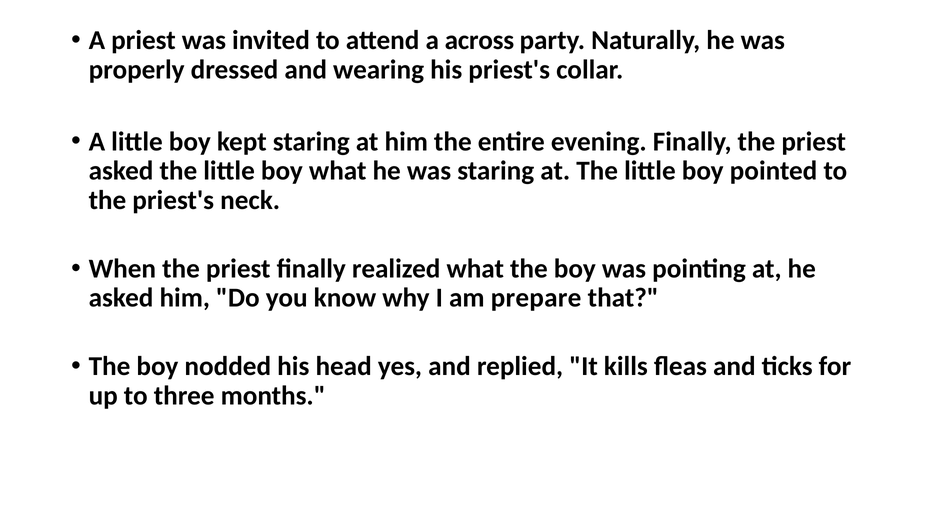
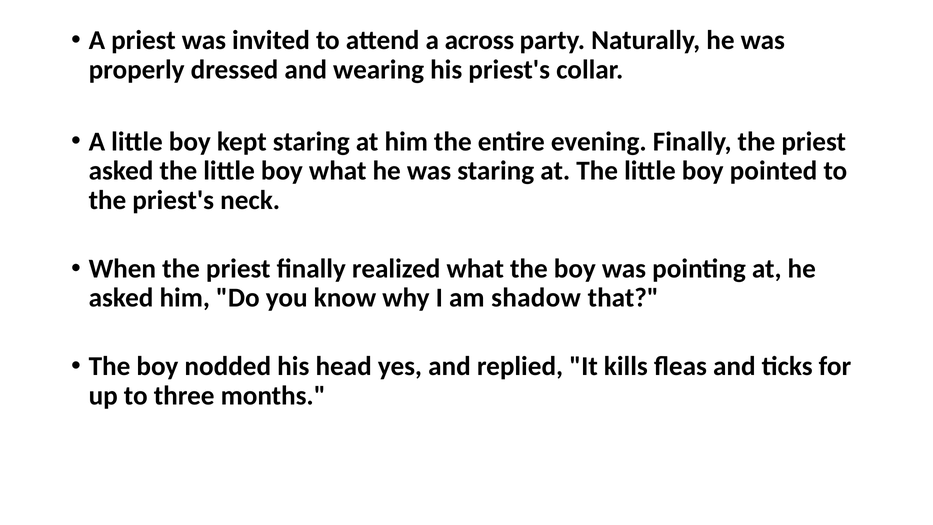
prepare: prepare -> shadow
